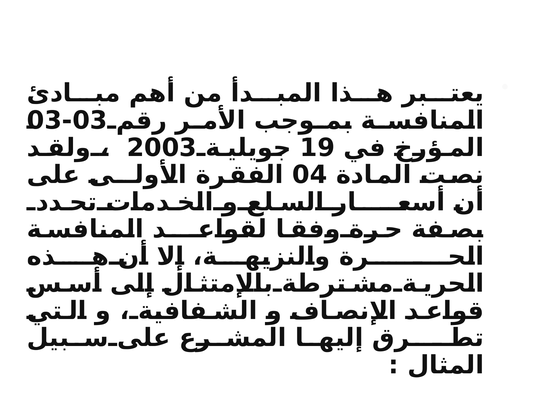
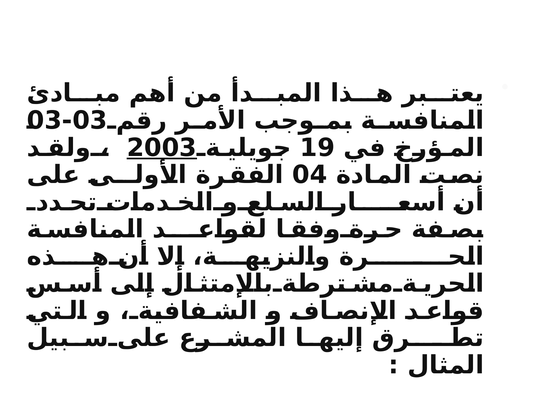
2003 underline: none -> present
